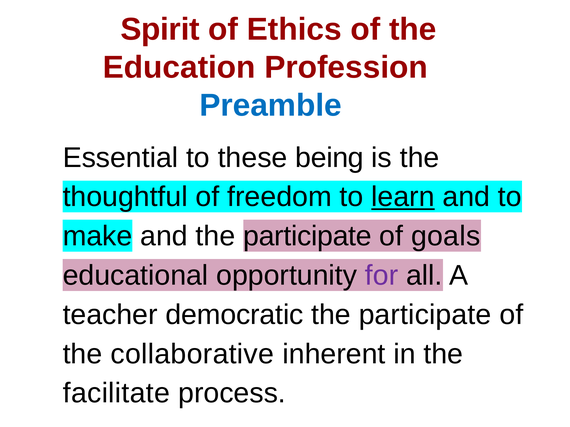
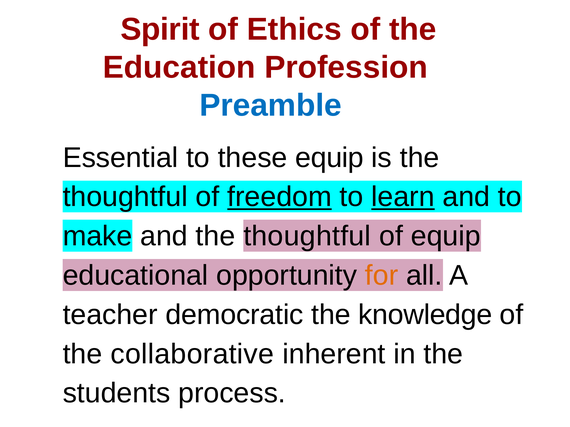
these being: being -> equip
freedom underline: none -> present
and the participate: participate -> thoughtful
of goals: goals -> equip
for colour: purple -> orange
participate at (425, 315): participate -> knowledge
facilitate: facilitate -> students
